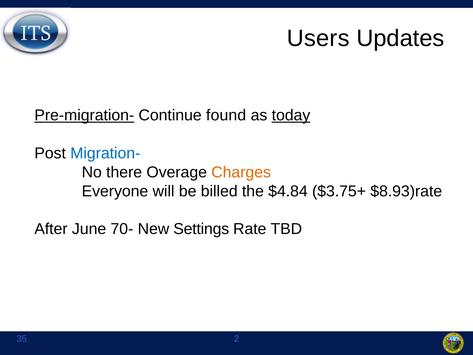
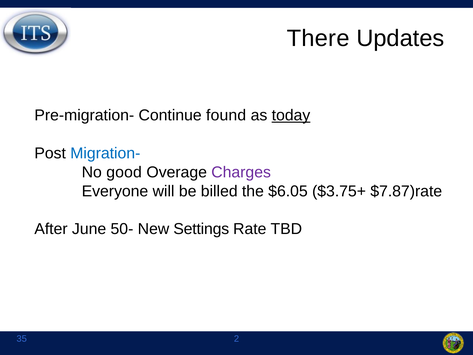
Users: Users -> There
Pre-migration- underline: present -> none
there: there -> good
Charges colour: orange -> purple
$4.84: $4.84 -> $6.05
$8.93)rate: $8.93)rate -> $7.87)rate
70-: 70- -> 50-
